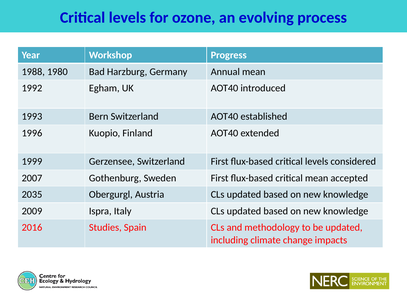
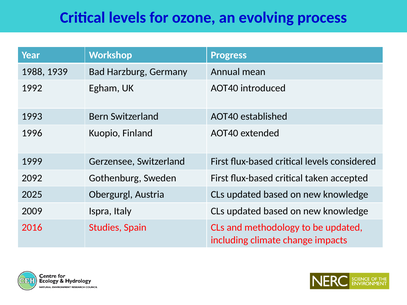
1980: 1980 -> 1939
2007: 2007 -> 2092
critical mean: mean -> taken
2035: 2035 -> 2025
